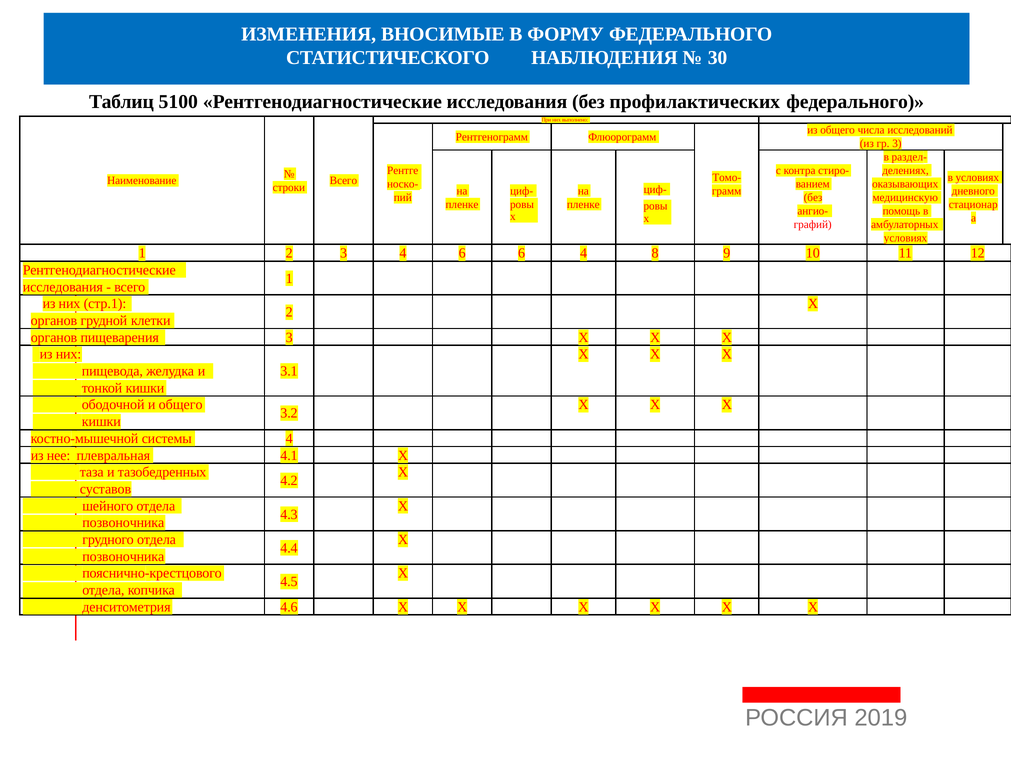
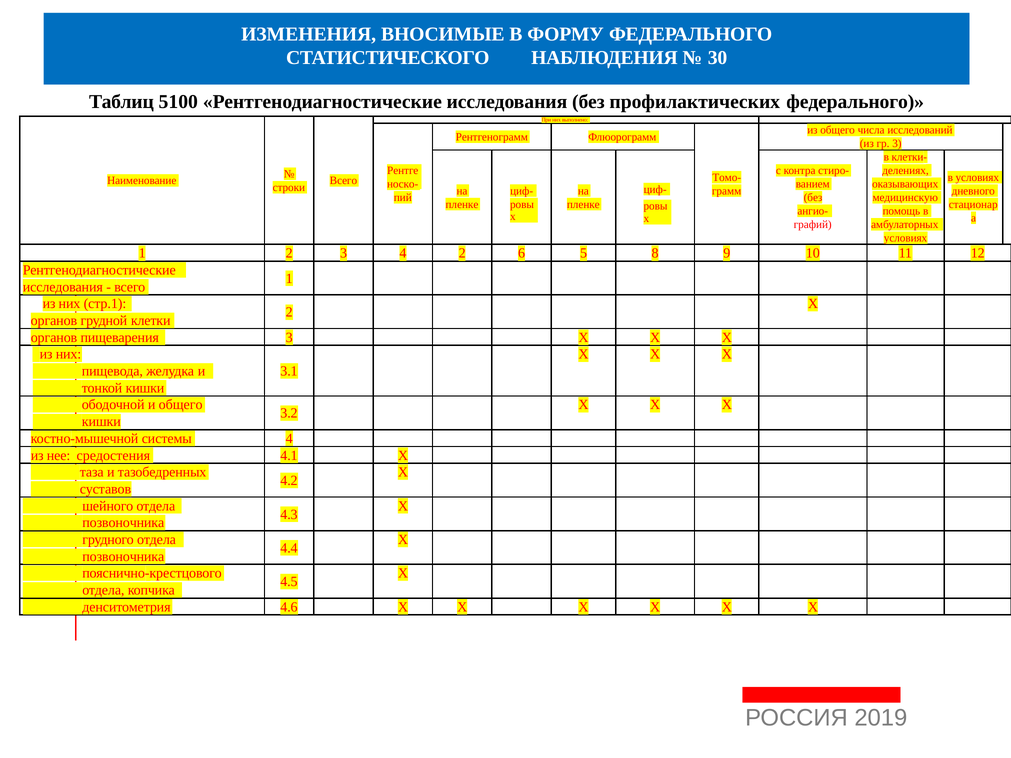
раздел-: раздел- -> клетки-
4 6: 6 -> 2
6 4: 4 -> 5
плевральная: плевральная -> средостения
